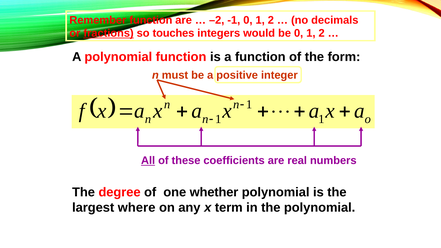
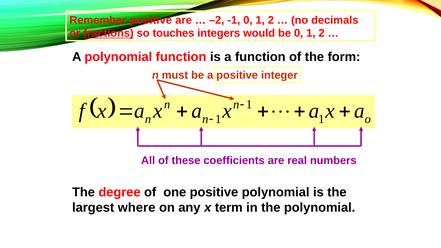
Remember function: function -> positive
All underline: present -> none
one whether: whether -> positive
